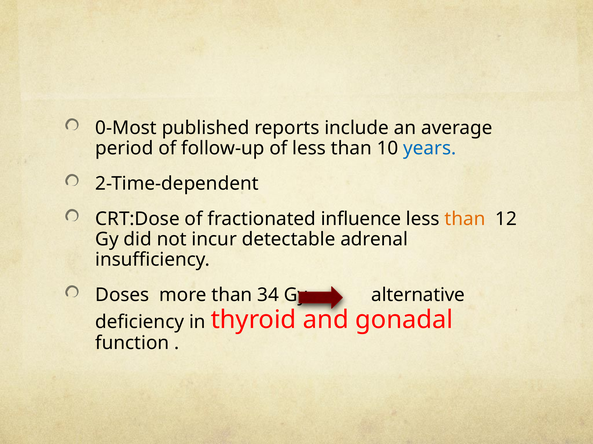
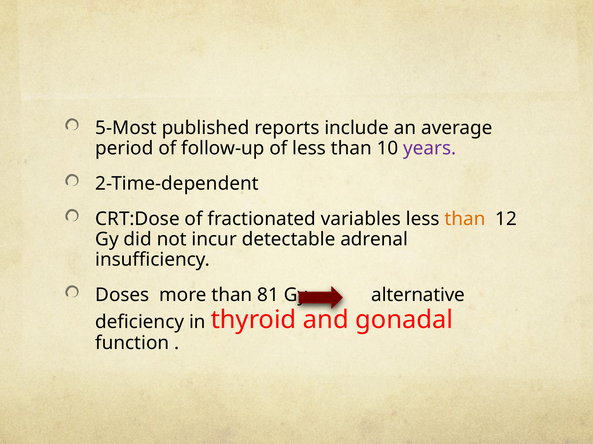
0-Most: 0-Most -> 5-Most
years colour: blue -> purple
influence: influence -> variables
34: 34 -> 81
